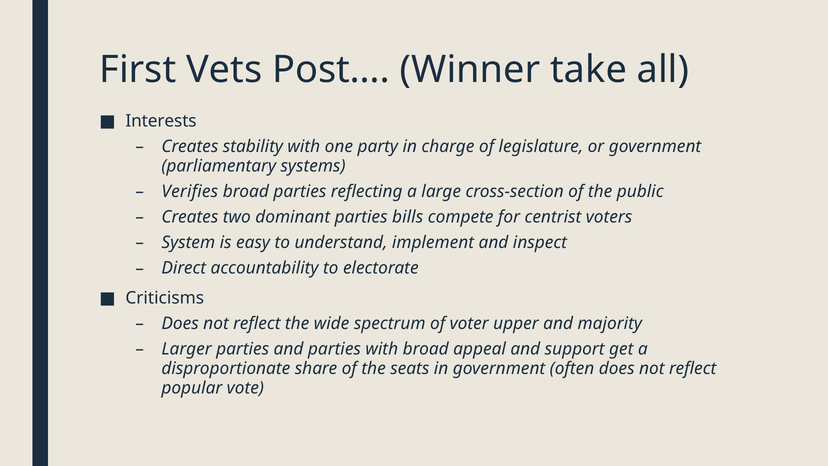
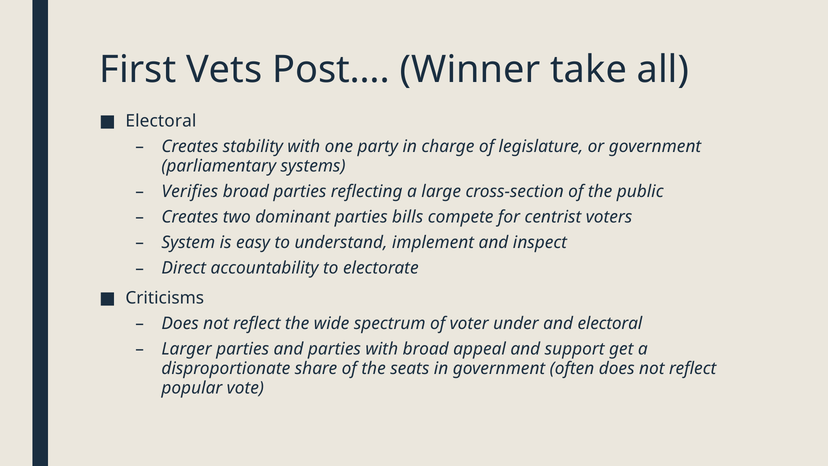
Interests at (161, 121): Interests -> Electoral
upper: upper -> under
and majority: majority -> electoral
